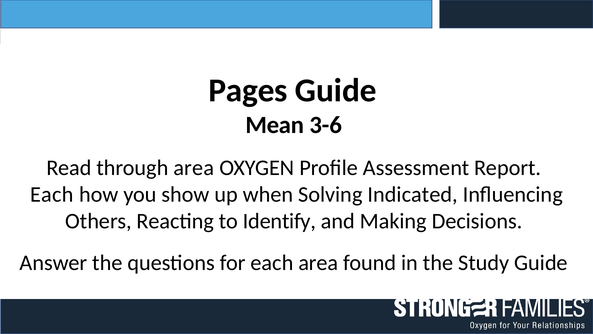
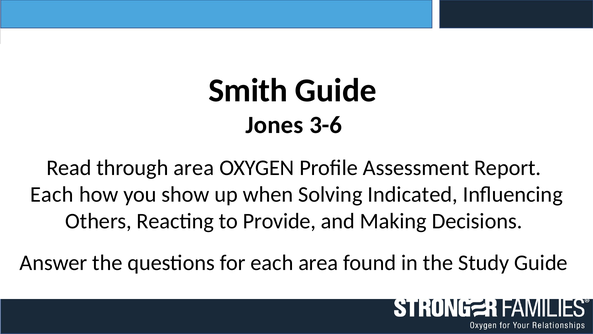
Pages: Pages -> Smith
Mean: Mean -> Jones
Identify: Identify -> Provide
